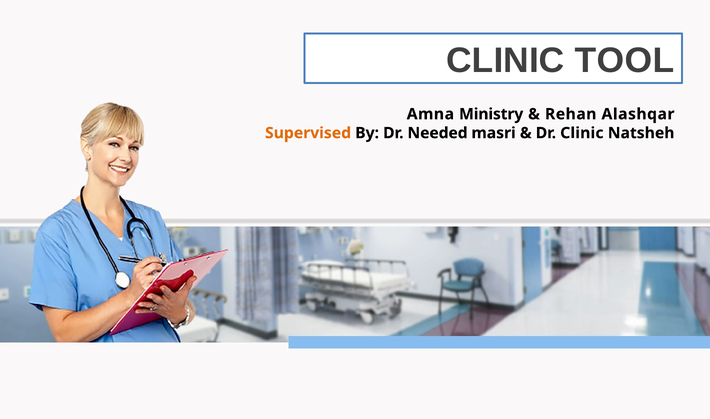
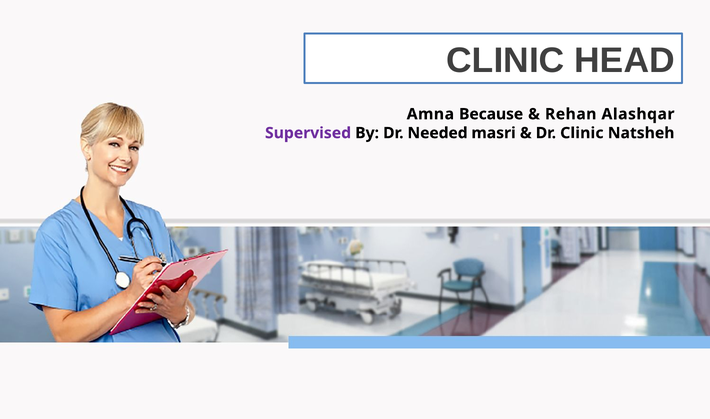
TOOL: TOOL -> HEAD
Ministry: Ministry -> Because
Supervised colour: orange -> purple
